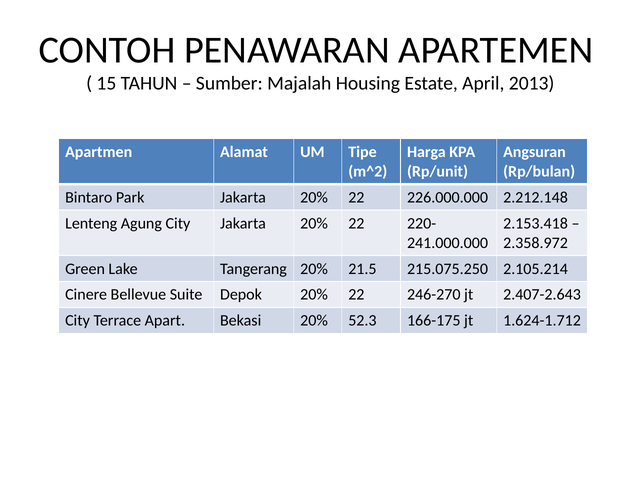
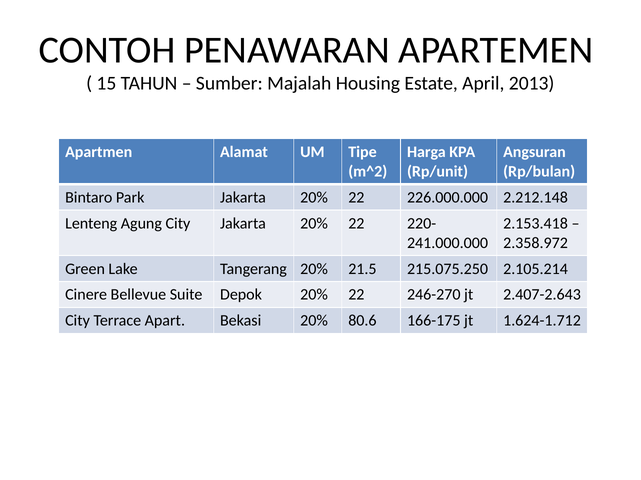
52.3: 52.3 -> 80.6
